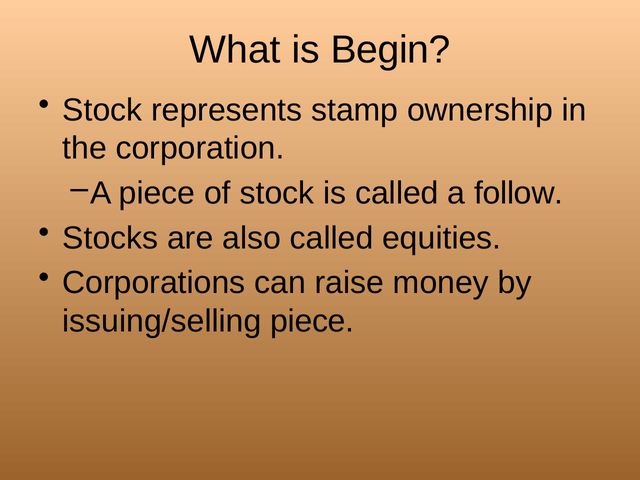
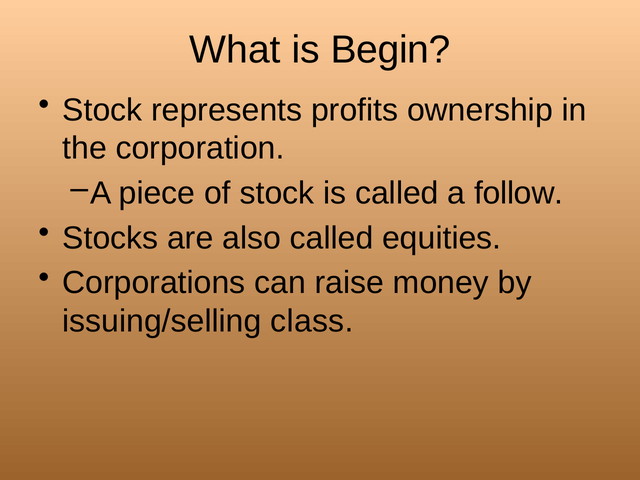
stamp: stamp -> profits
issuing/selling piece: piece -> class
